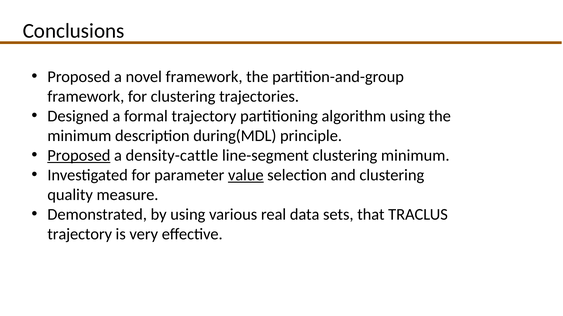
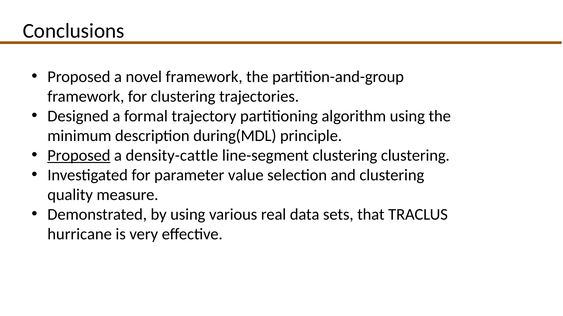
clustering minimum: minimum -> clustering
value underline: present -> none
trajectory at (80, 235): trajectory -> hurricane
